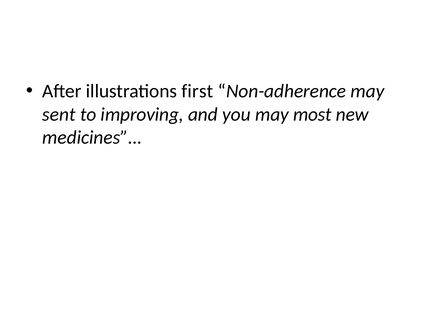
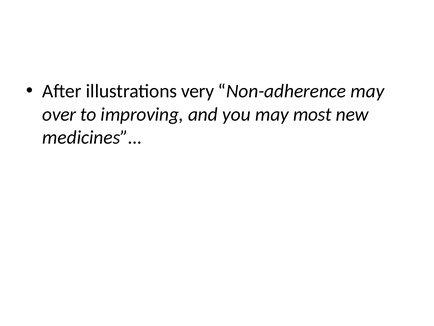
first: first -> very
sent: sent -> over
